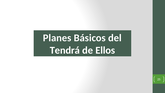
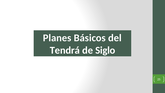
Ellos: Ellos -> Siglo
